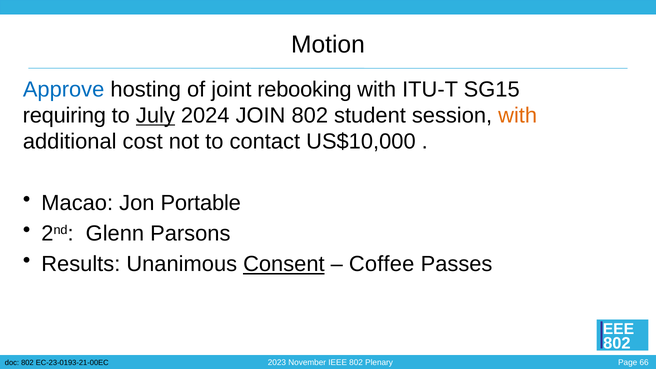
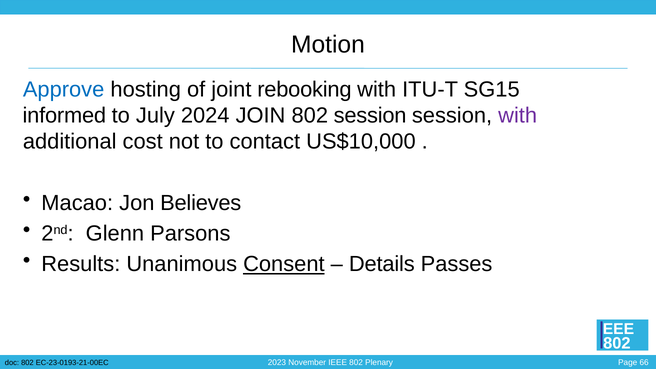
requiring: requiring -> informed
July underline: present -> none
802 student: student -> session
with at (518, 116) colour: orange -> purple
Portable: Portable -> Believes
Coffee: Coffee -> Details
